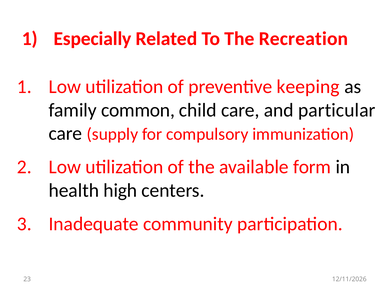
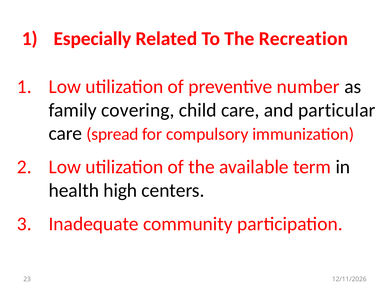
keeping: keeping -> number
common: common -> covering
supply: supply -> spread
form: form -> term
